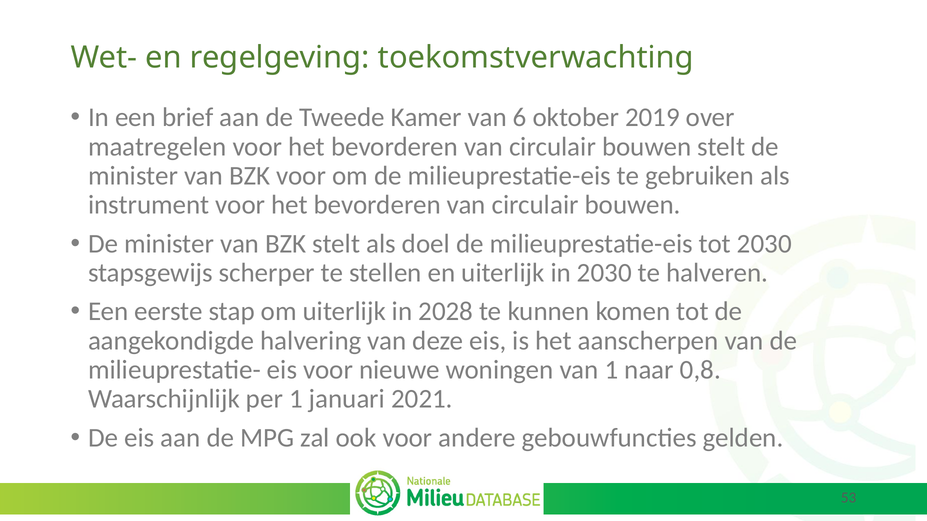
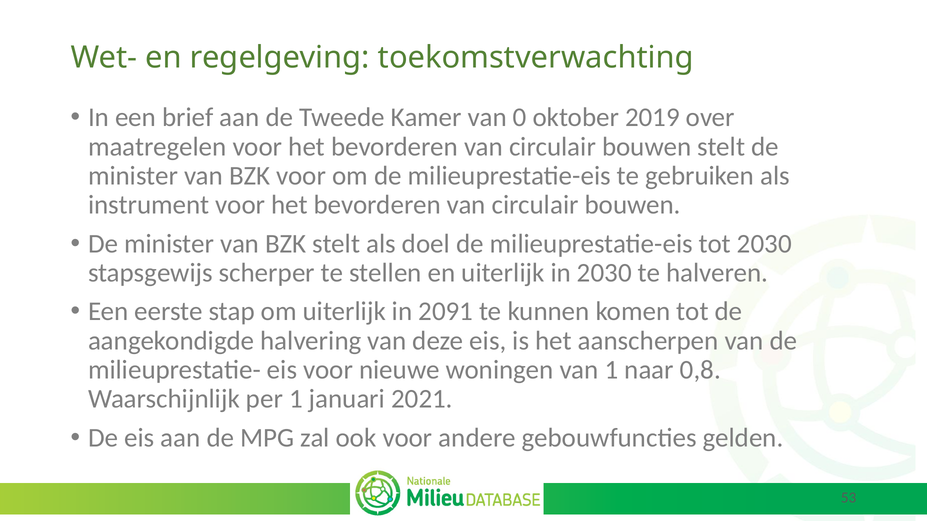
6: 6 -> 0
2028: 2028 -> 2091
